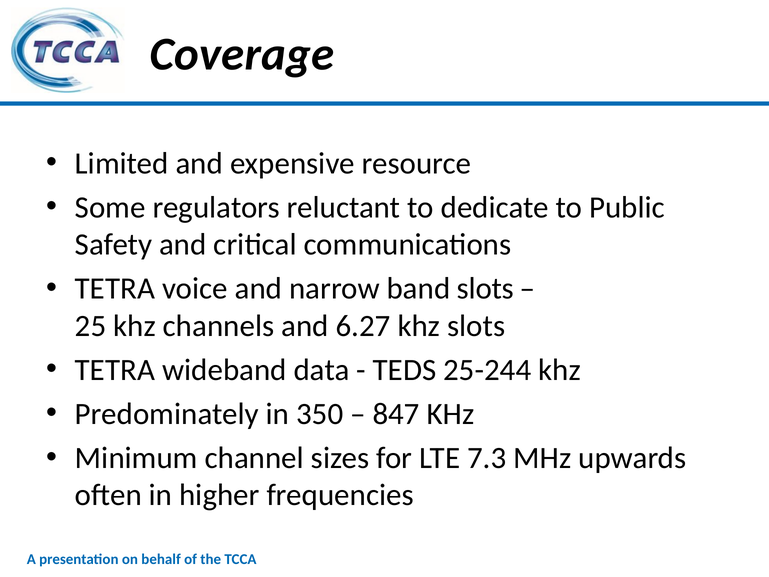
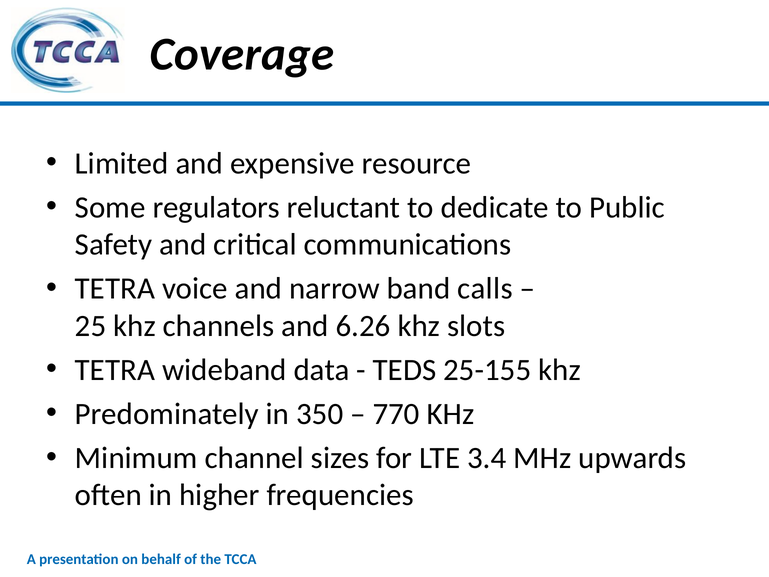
band slots: slots -> calls
6.27: 6.27 -> 6.26
25-244: 25-244 -> 25-155
847: 847 -> 770
7.3: 7.3 -> 3.4
